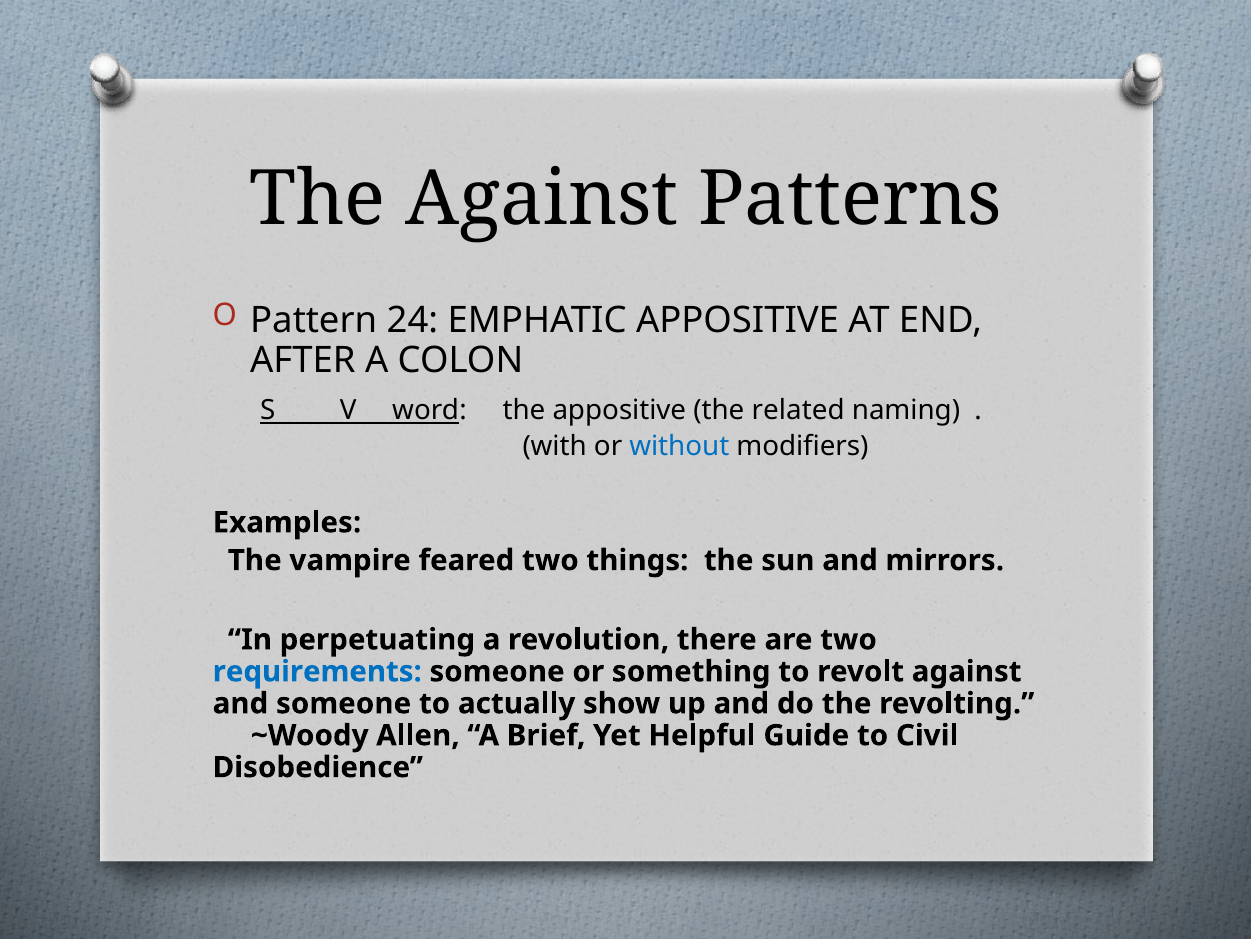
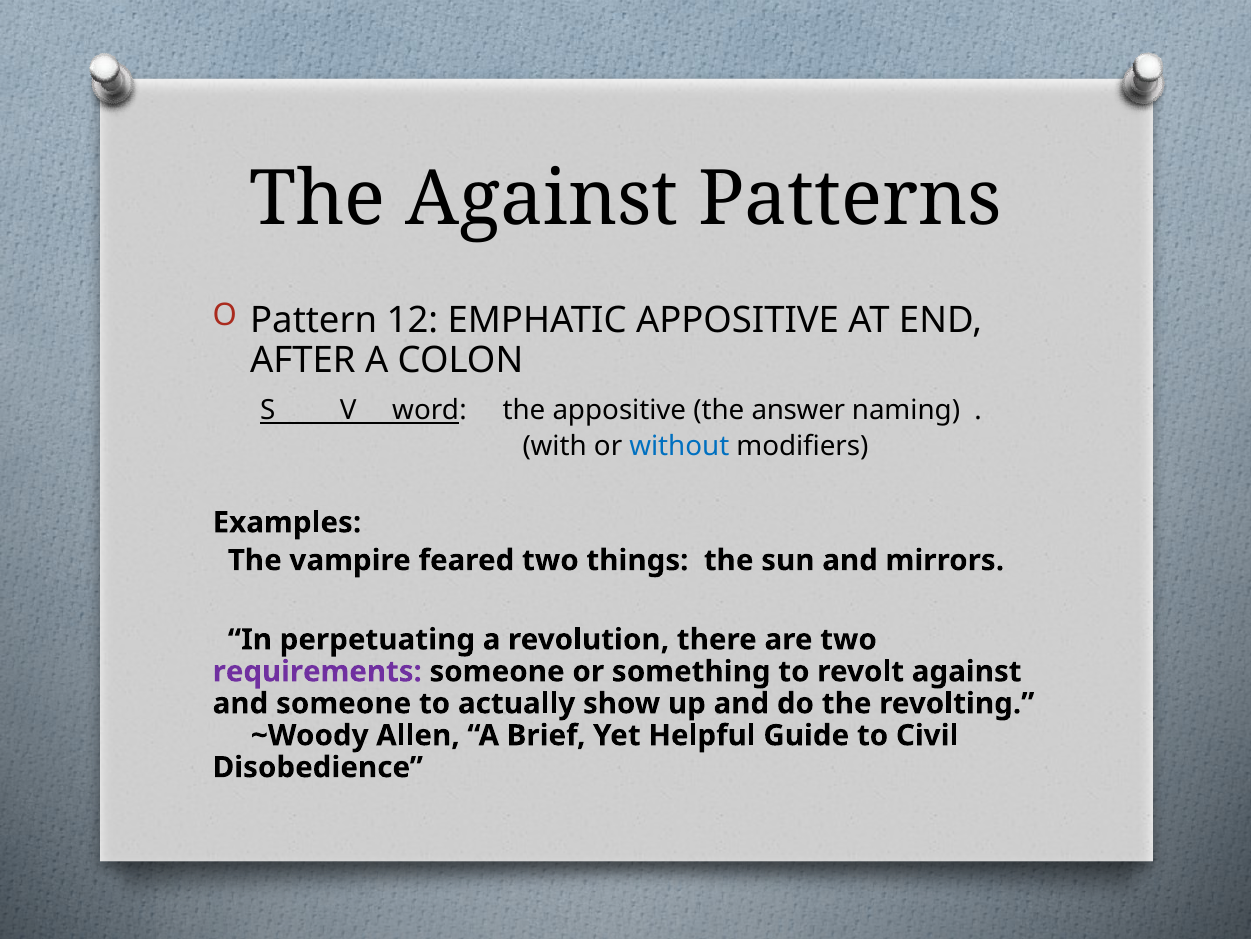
24: 24 -> 12
related: related -> answer
requirements colour: blue -> purple
